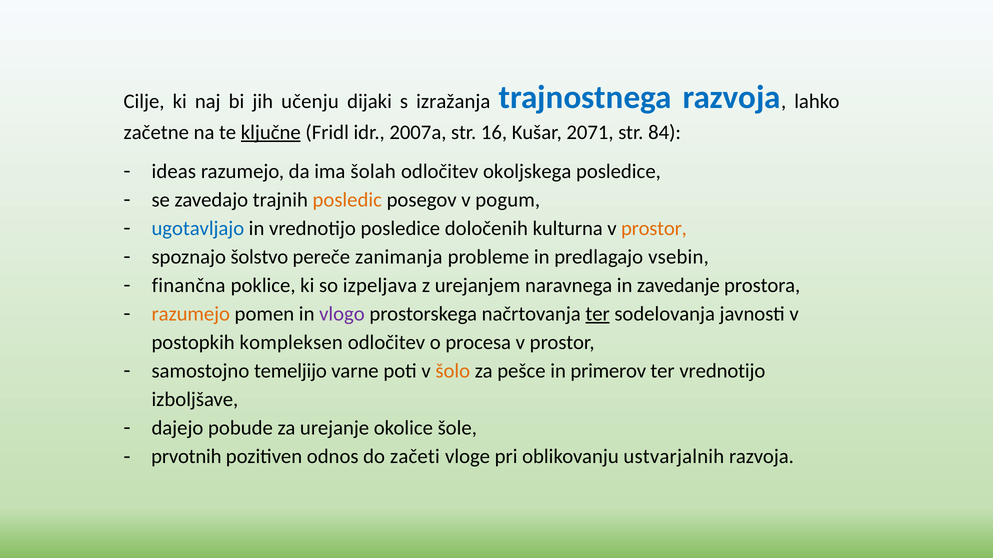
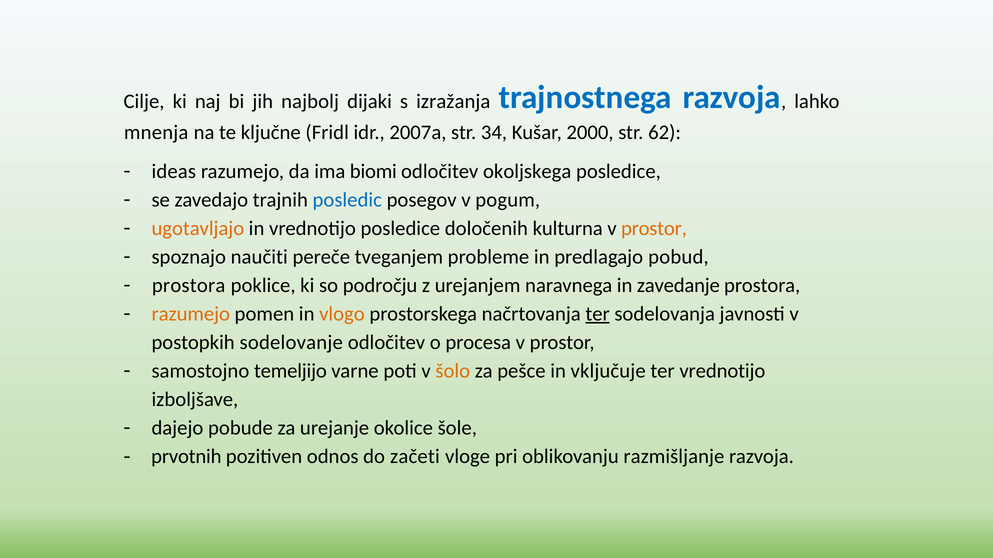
učenju: učenju -> najbolj
začetne: začetne -> mnenja
ključne underline: present -> none
16: 16 -> 34
2071: 2071 -> 2000
84: 84 -> 62
šolah: šolah -> biomi
posledic colour: orange -> blue
ugotavljajo colour: blue -> orange
šolstvo: šolstvo -> naučiti
zanimanja: zanimanja -> tveganjem
vsebin: vsebin -> pobud
finančna at (189, 286): finančna -> prostora
izpeljava: izpeljava -> področju
vlogo colour: purple -> orange
kompleksen: kompleksen -> sodelovanje
primerov: primerov -> vključuje
ustvarjalnih: ustvarjalnih -> razmišljanje
